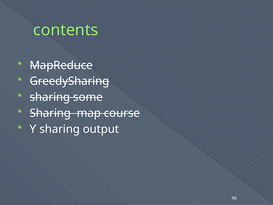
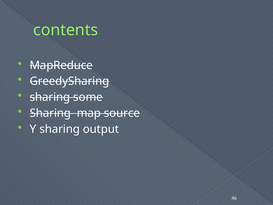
course: course -> source
